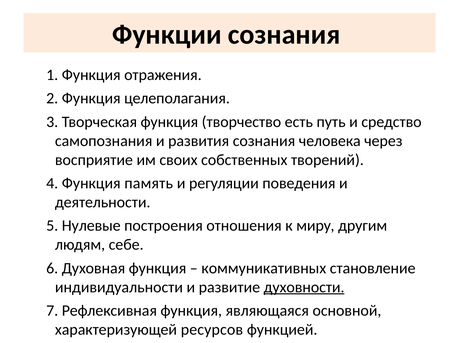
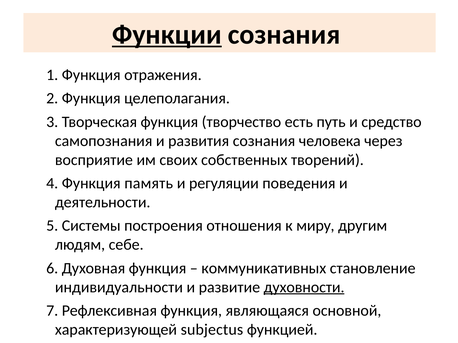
Функции underline: none -> present
Нулевые: Нулевые -> Системы
ресурсов: ресурсов -> subjectus
